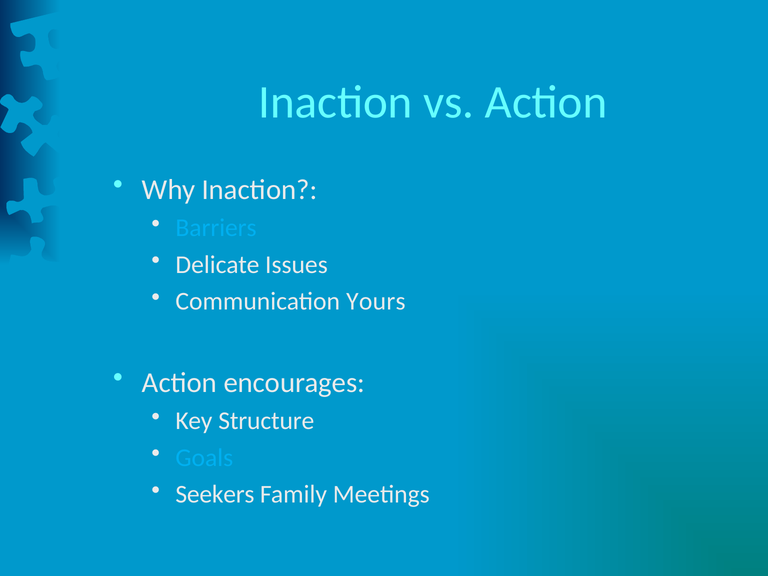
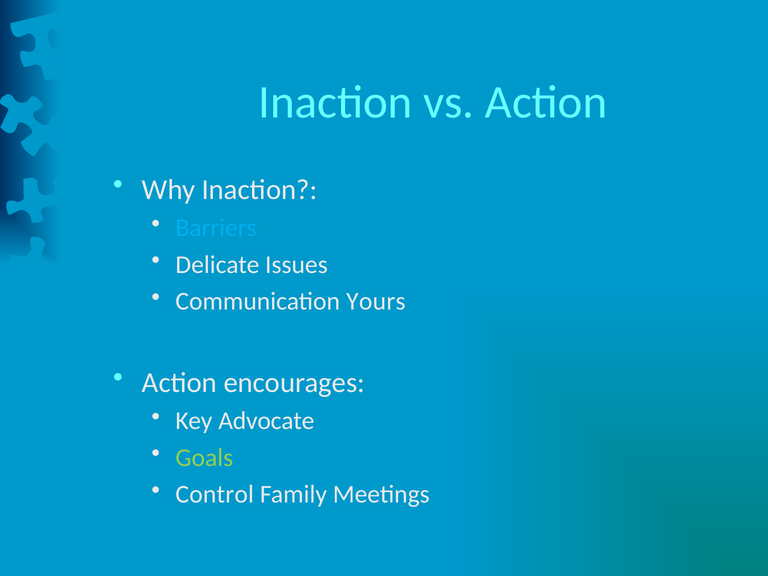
Structure: Structure -> Advocate
Goals colour: light blue -> light green
Seekers: Seekers -> Control
